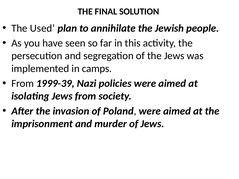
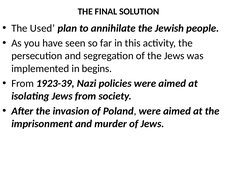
camps: camps -> begins
1999-39: 1999-39 -> 1923-39
